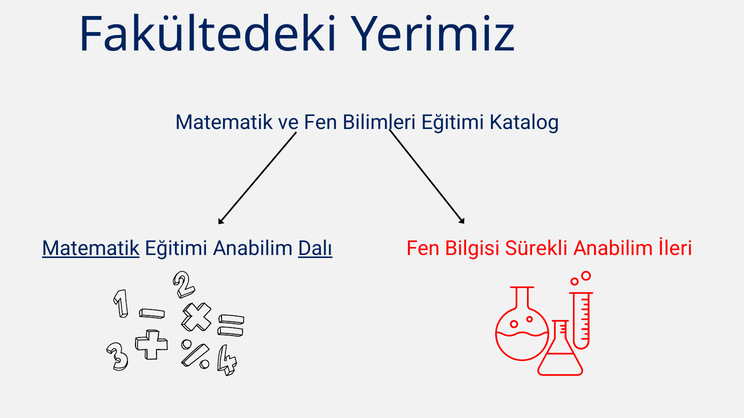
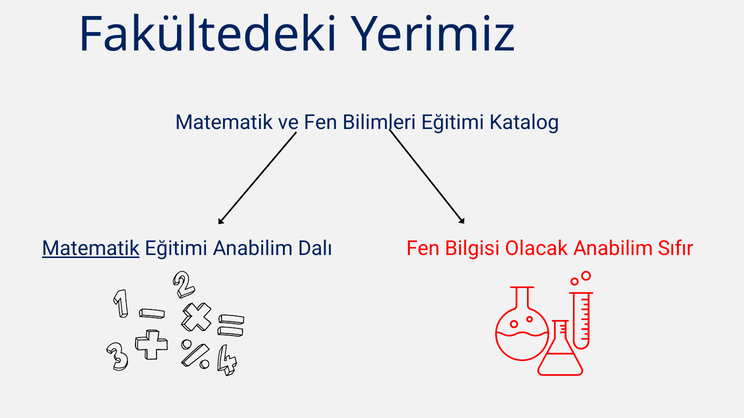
Dalı underline: present -> none
Sürekli: Sürekli -> Olacak
İleri: İleri -> Sıfır
